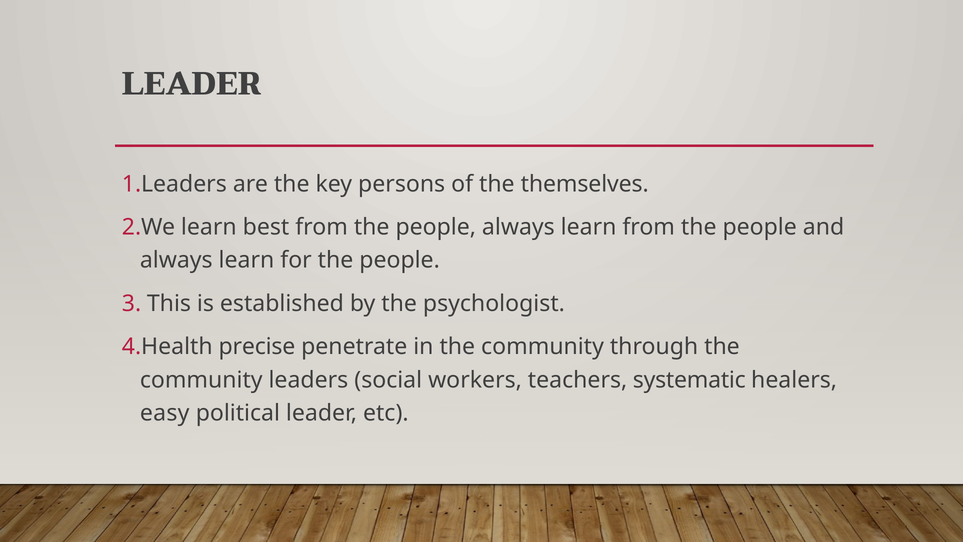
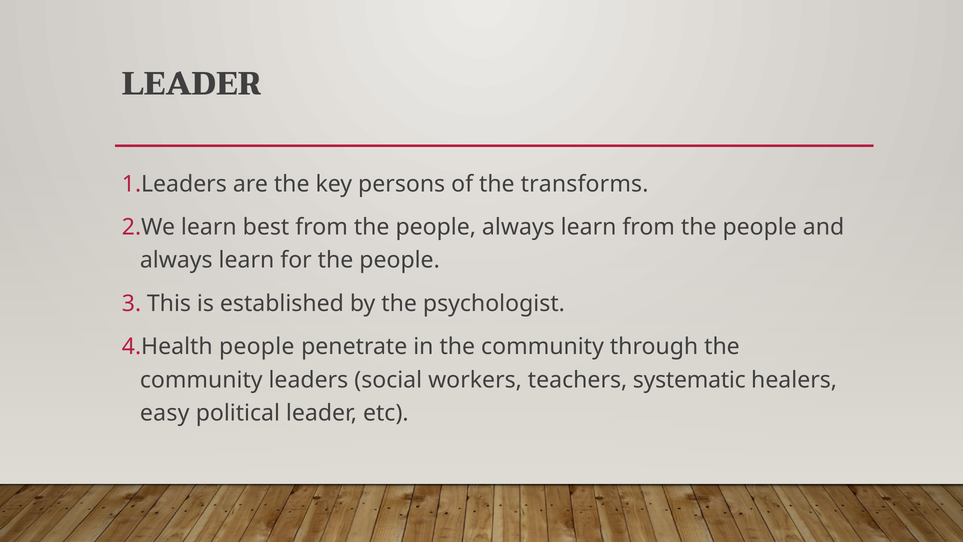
themselves: themselves -> transforms
precise at (257, 347): precise -> people
